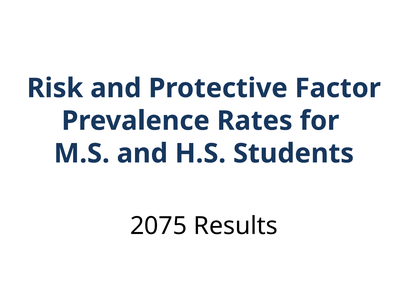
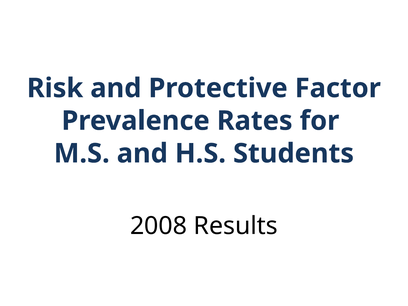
2075: 2075 -> 2008
